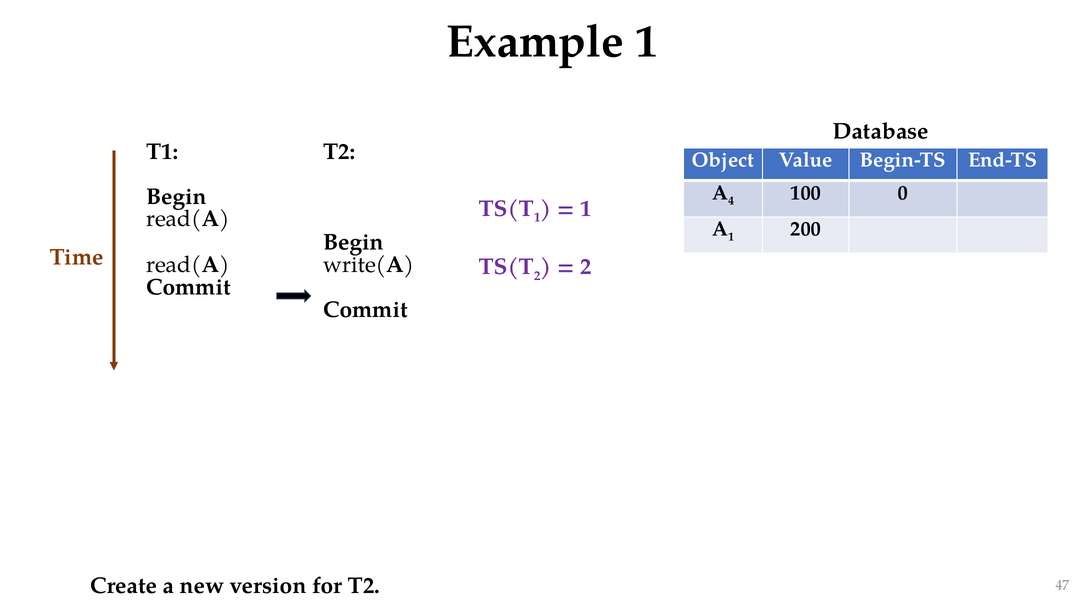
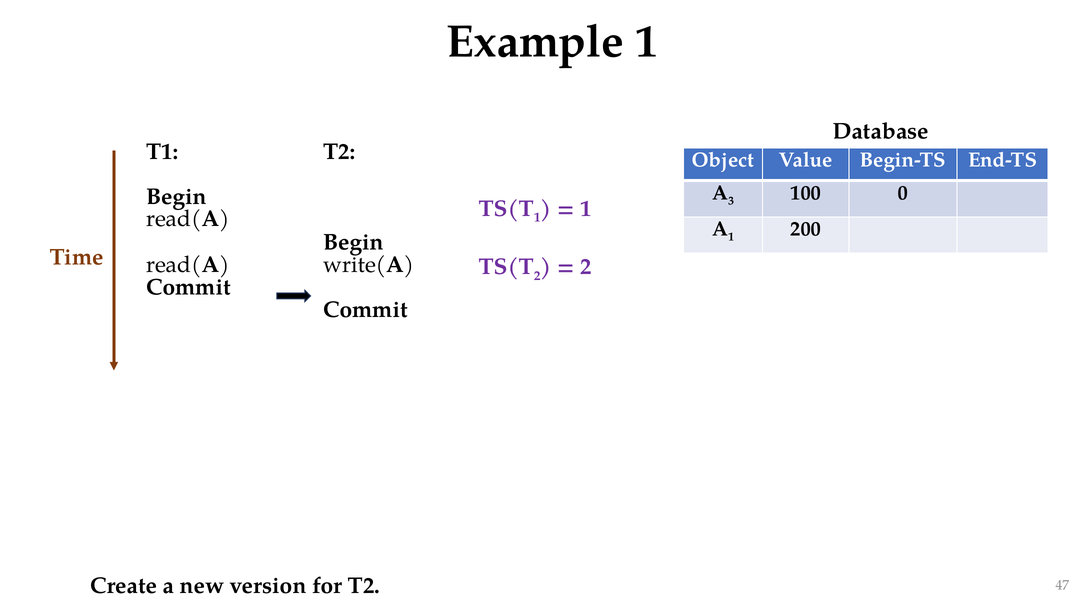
4: 4 -> 3
